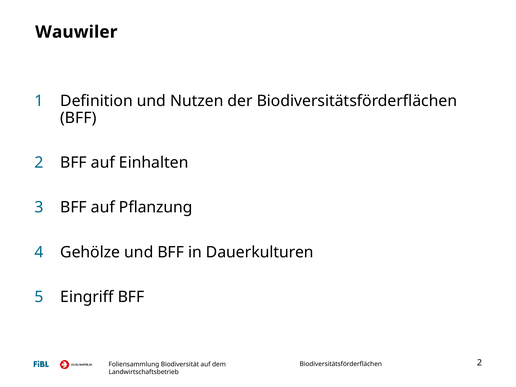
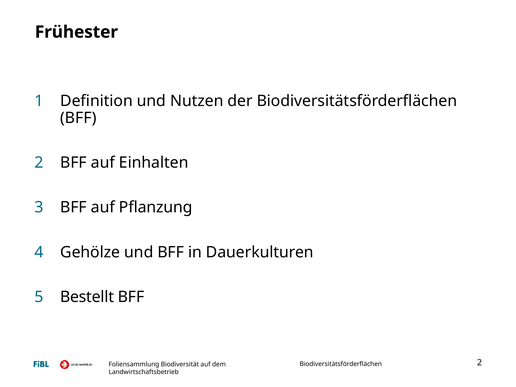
Wauwiler: Wauwiler -> Frühester
Eingriff: Eingriff -> Bestellt
